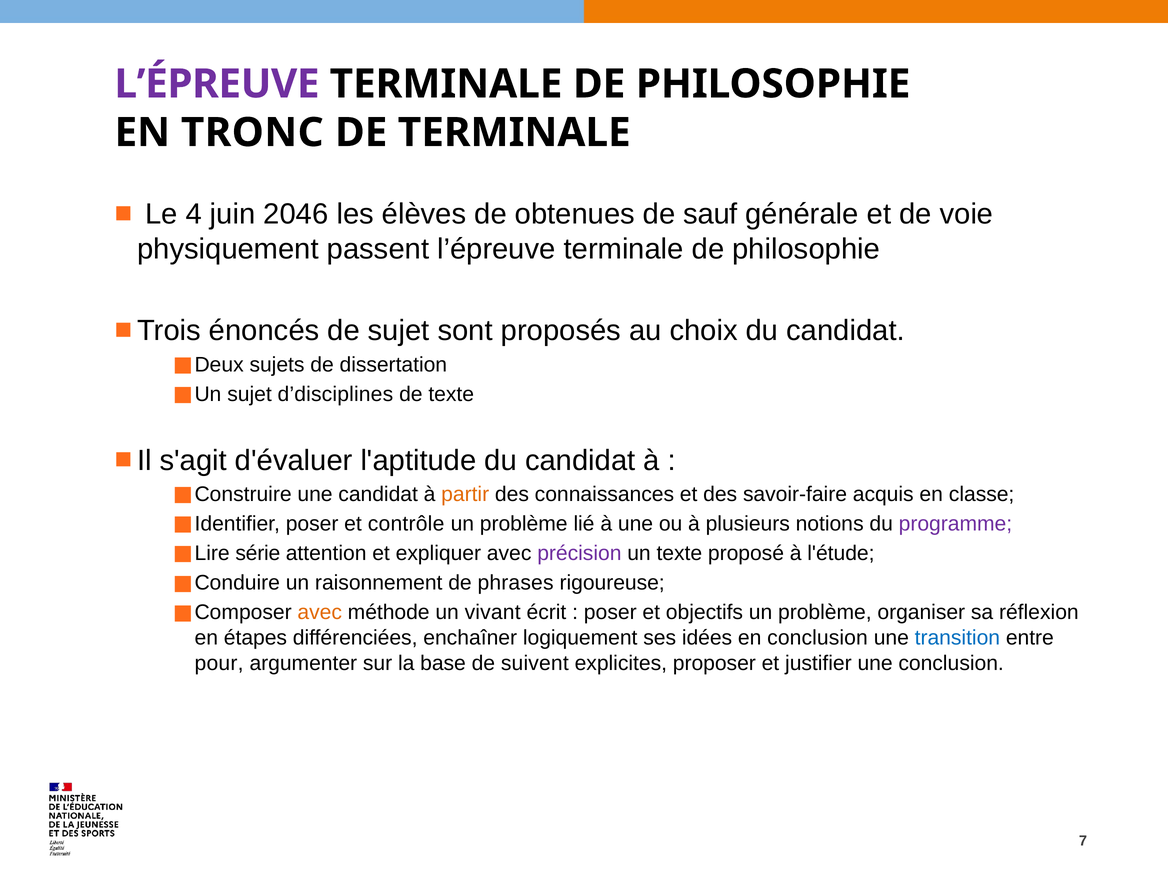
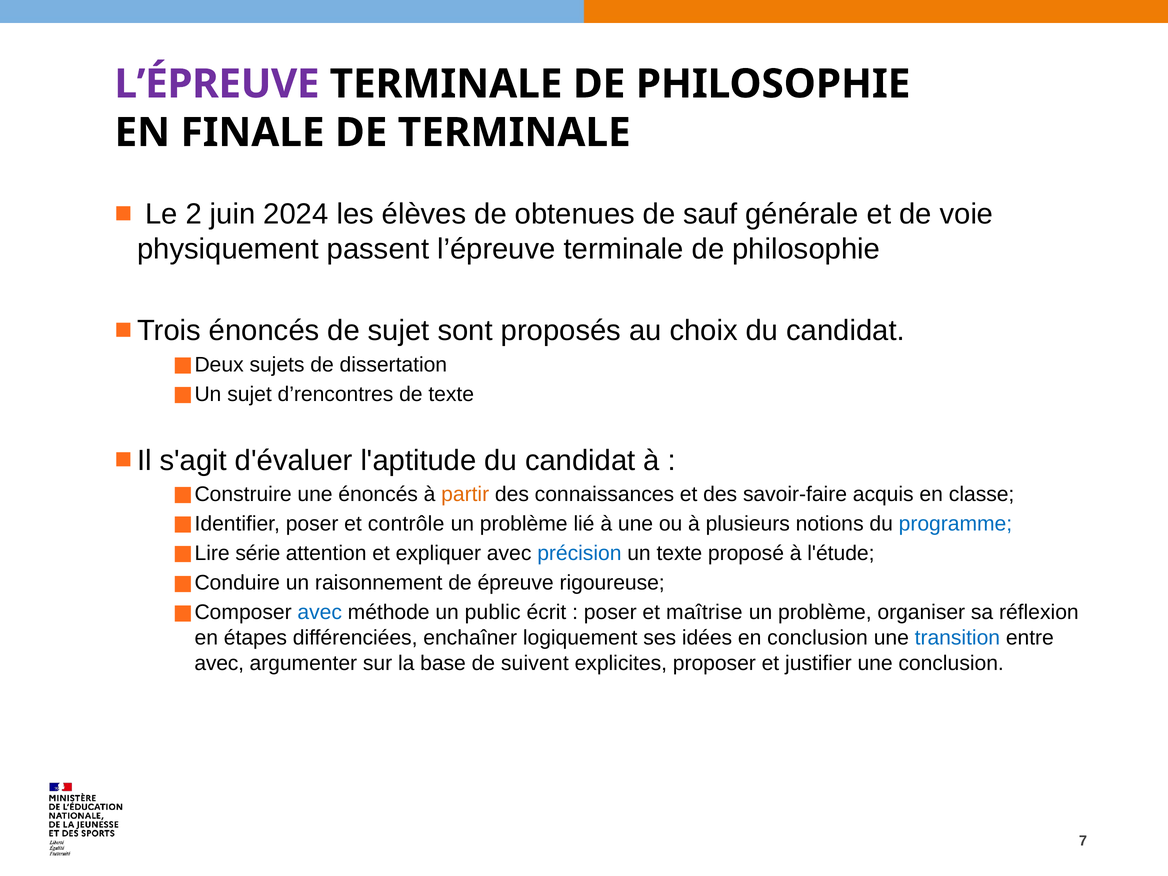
TRONC: TRONC -> FINALE
4: 4 -> 2
2046: 2046 -> 2024
d’disciplines: d’disciplines -> d’rencontres
une candidat: candidat -> énoncés
programme colour: purple -> blue
précision colour: purple -> blue
phrases: phrases -> épreuve
avec at (320, 612) colour: orange -> blue
vivant: vivant -> public
objectifs: objectifs -> maîtrise
pour at (219, 663): pour -> avec
